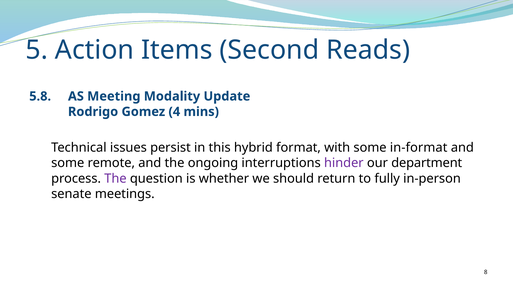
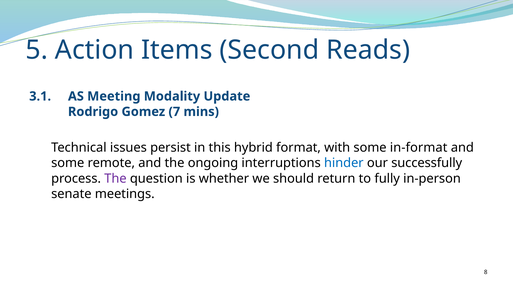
5.8: 5.8 -> 3.1
4: 4 -> 7
hinder colour: purple -> blue
department: department -> successfully
